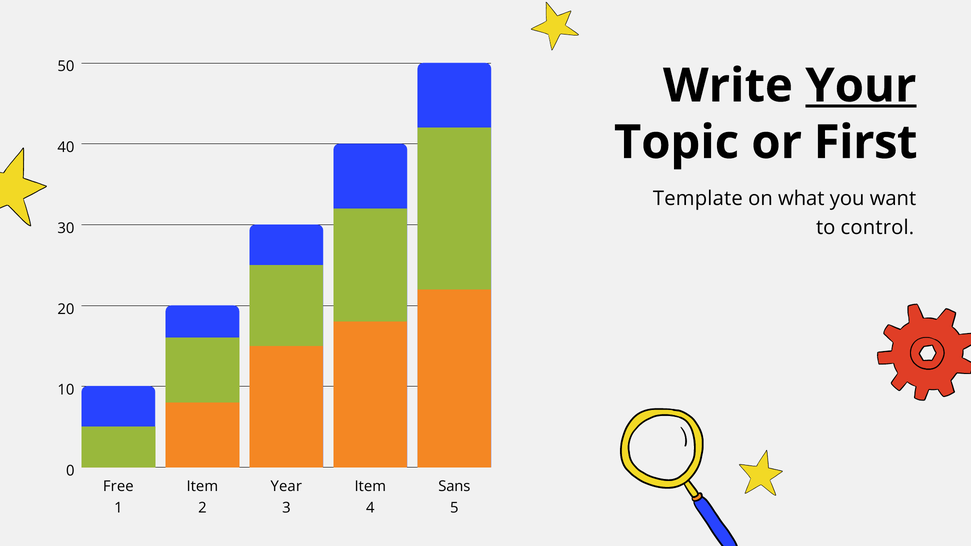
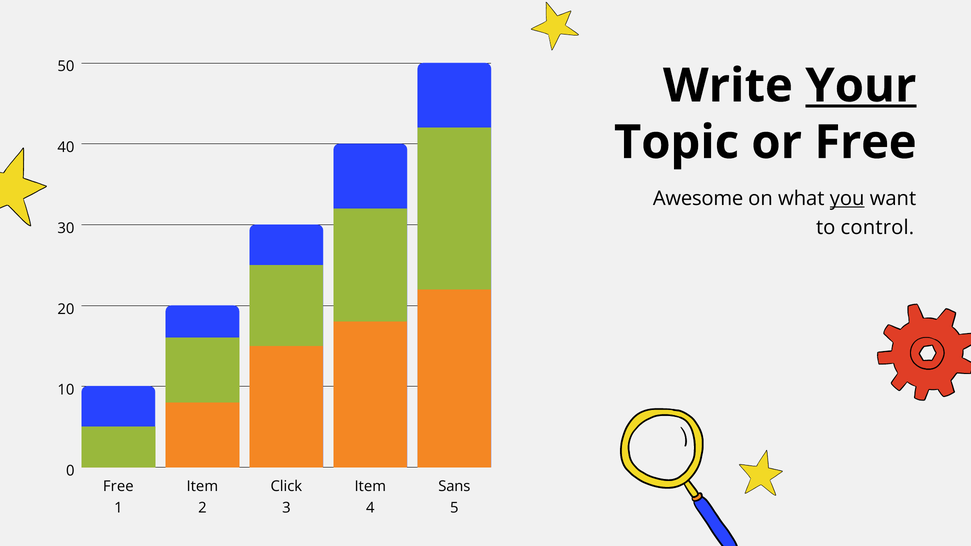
or First: First -> Free
Template: Template -> Awesome
you underline: none -> present
Year: Year -> Click
